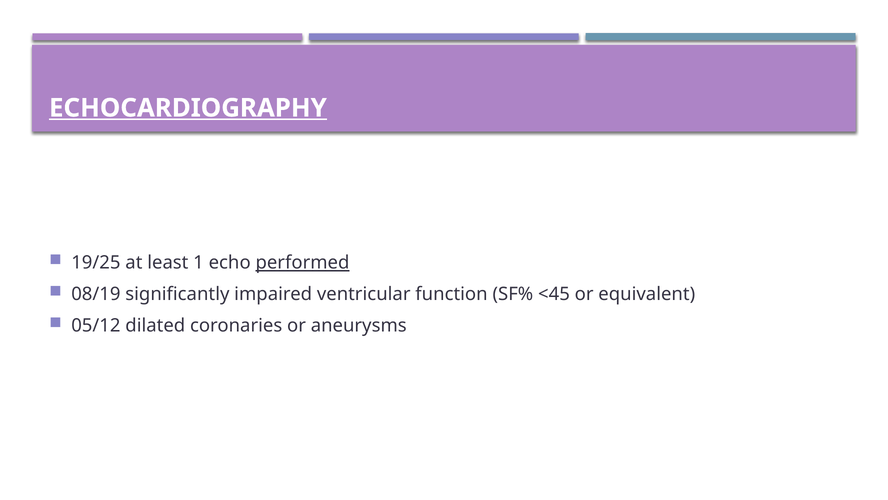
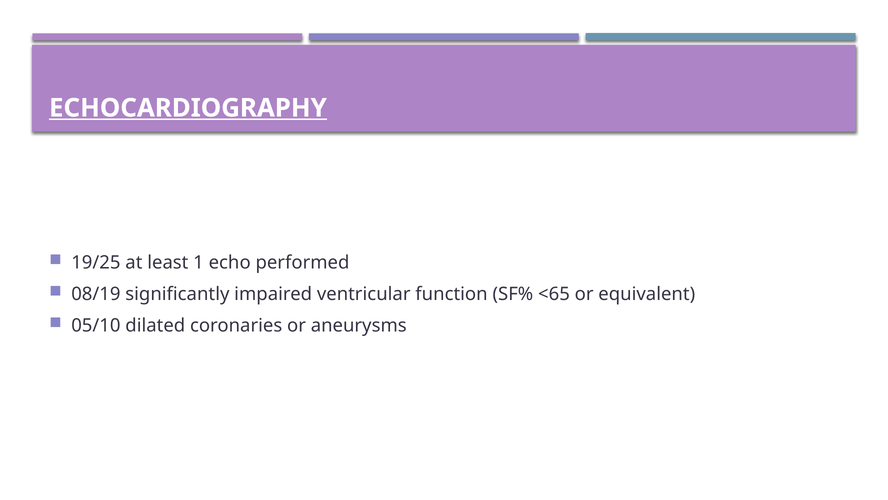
performed underline: present -> none
<45: <45 -> <65
05/12: 05/12 -> 05/10
